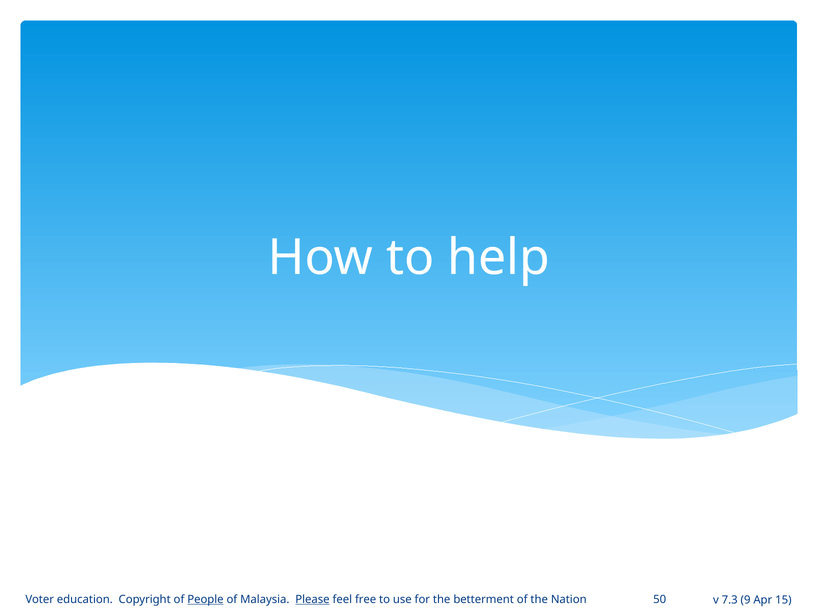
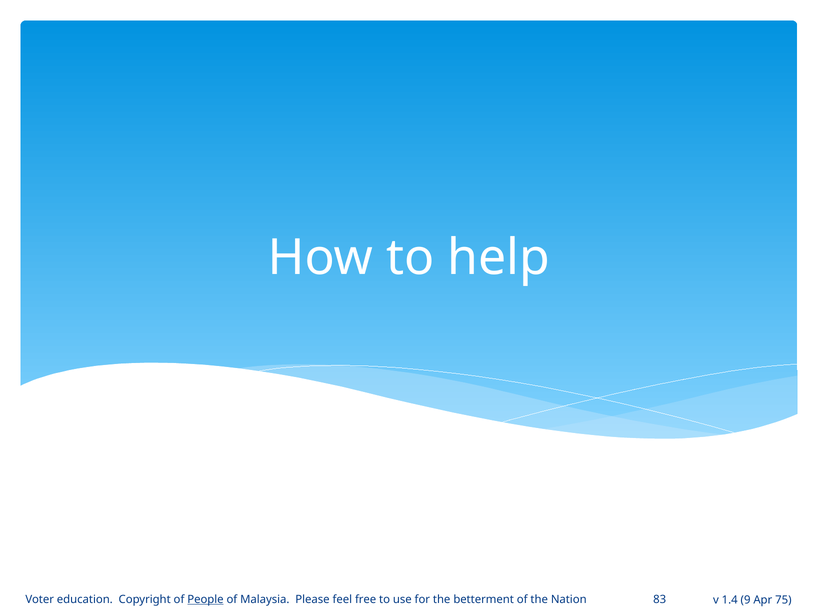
Please underline: present -> none
50: 50 -> 83
7.3: 7.3 -> 1.4
15: 15 -> 75
